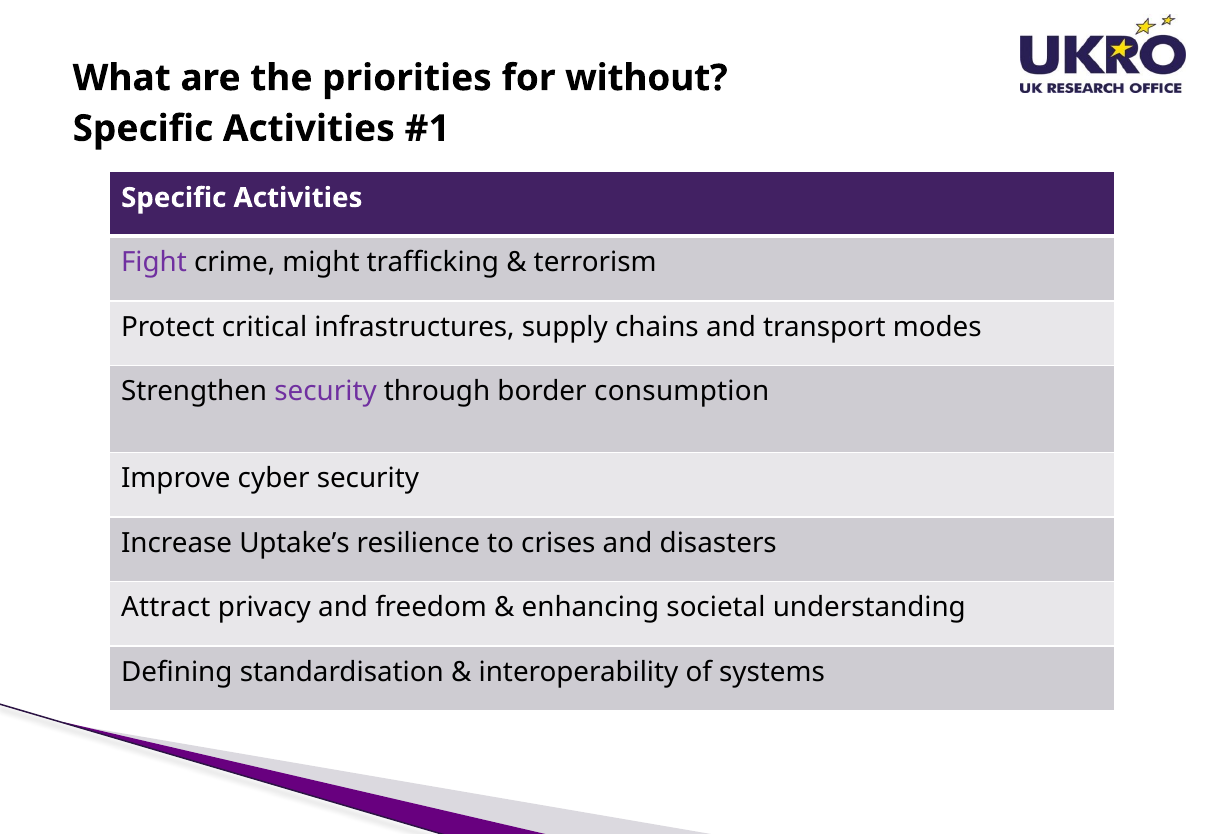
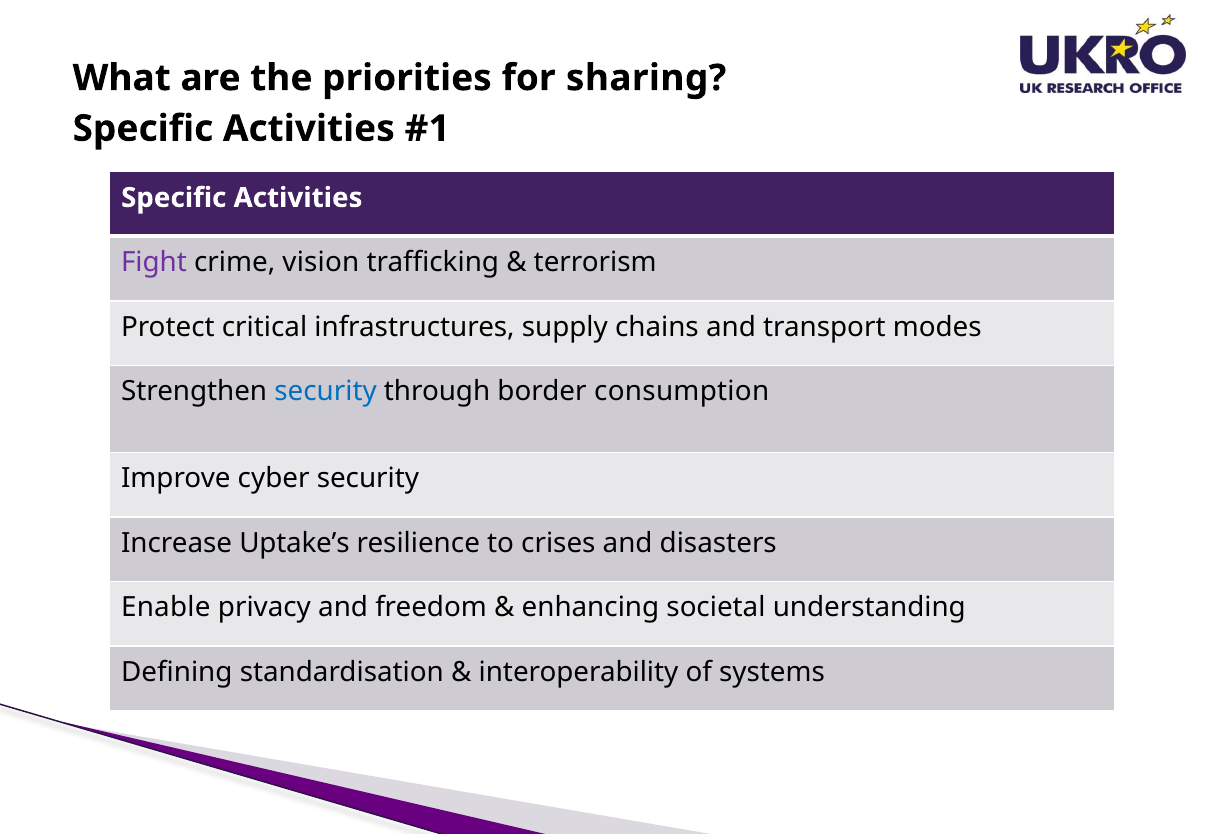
without: without -> sharing
might: might -> vision
security at (326, 392) colour: purple -> blue
Attract: Attract -> Enable
